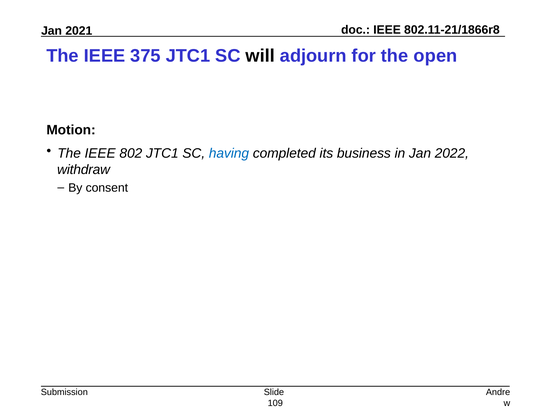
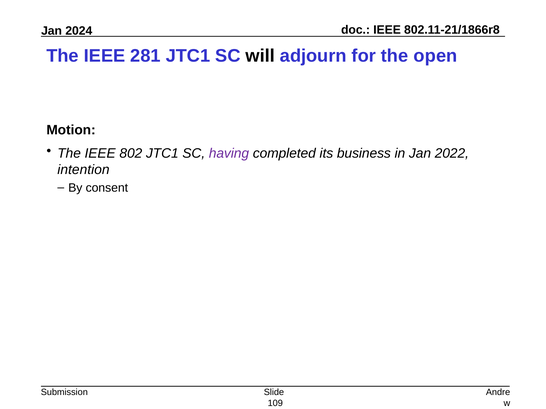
2021: 2021 -> 2024
375: 375 -> 281
having colour: blue -> purple
withdraw: withdraw -> intention
